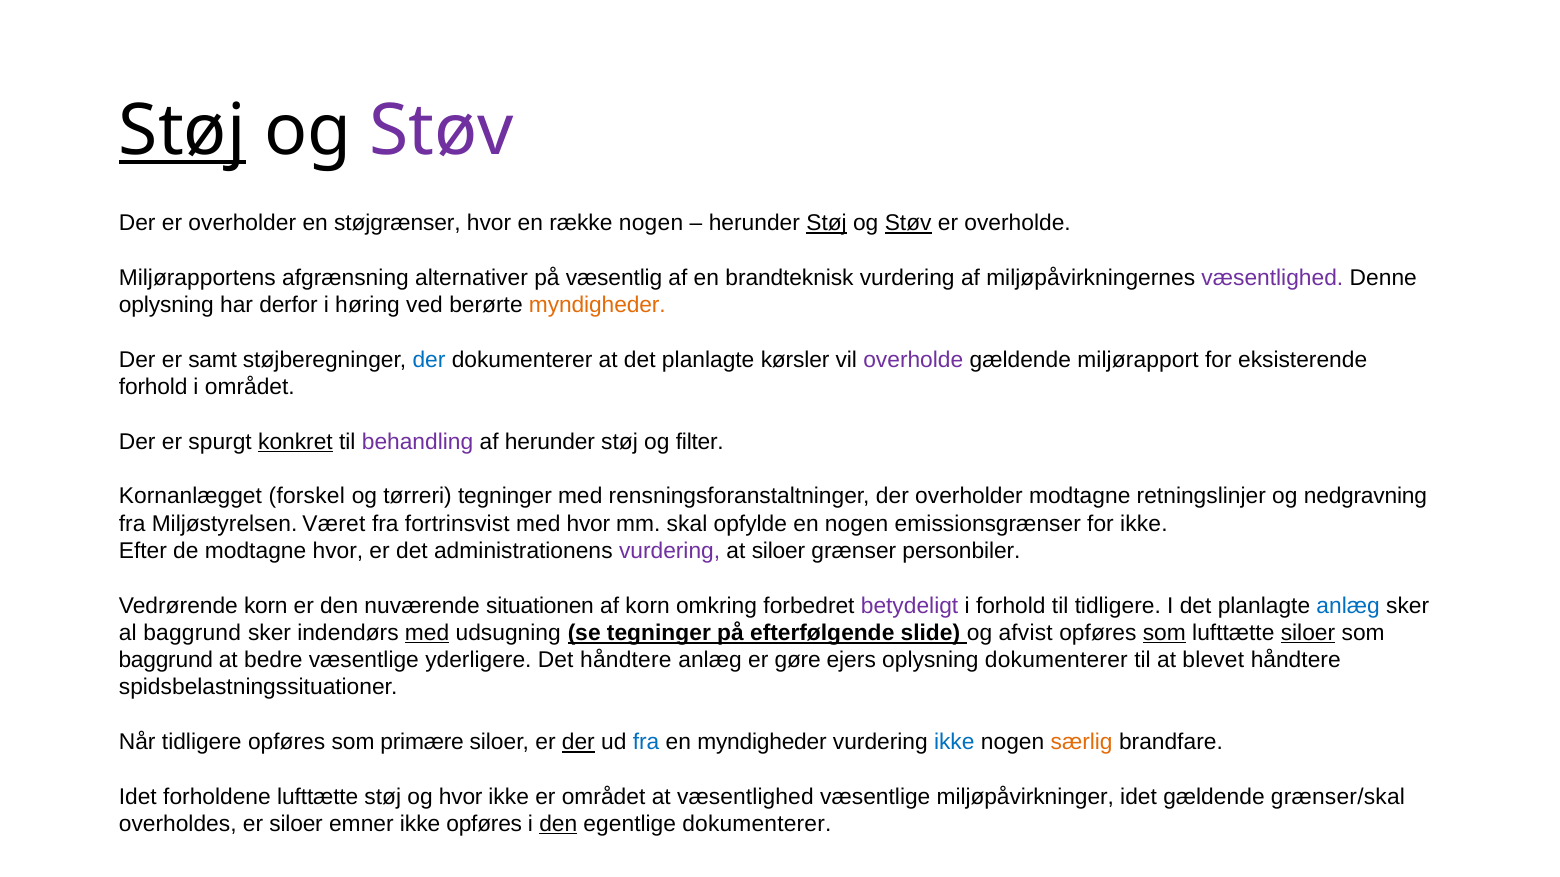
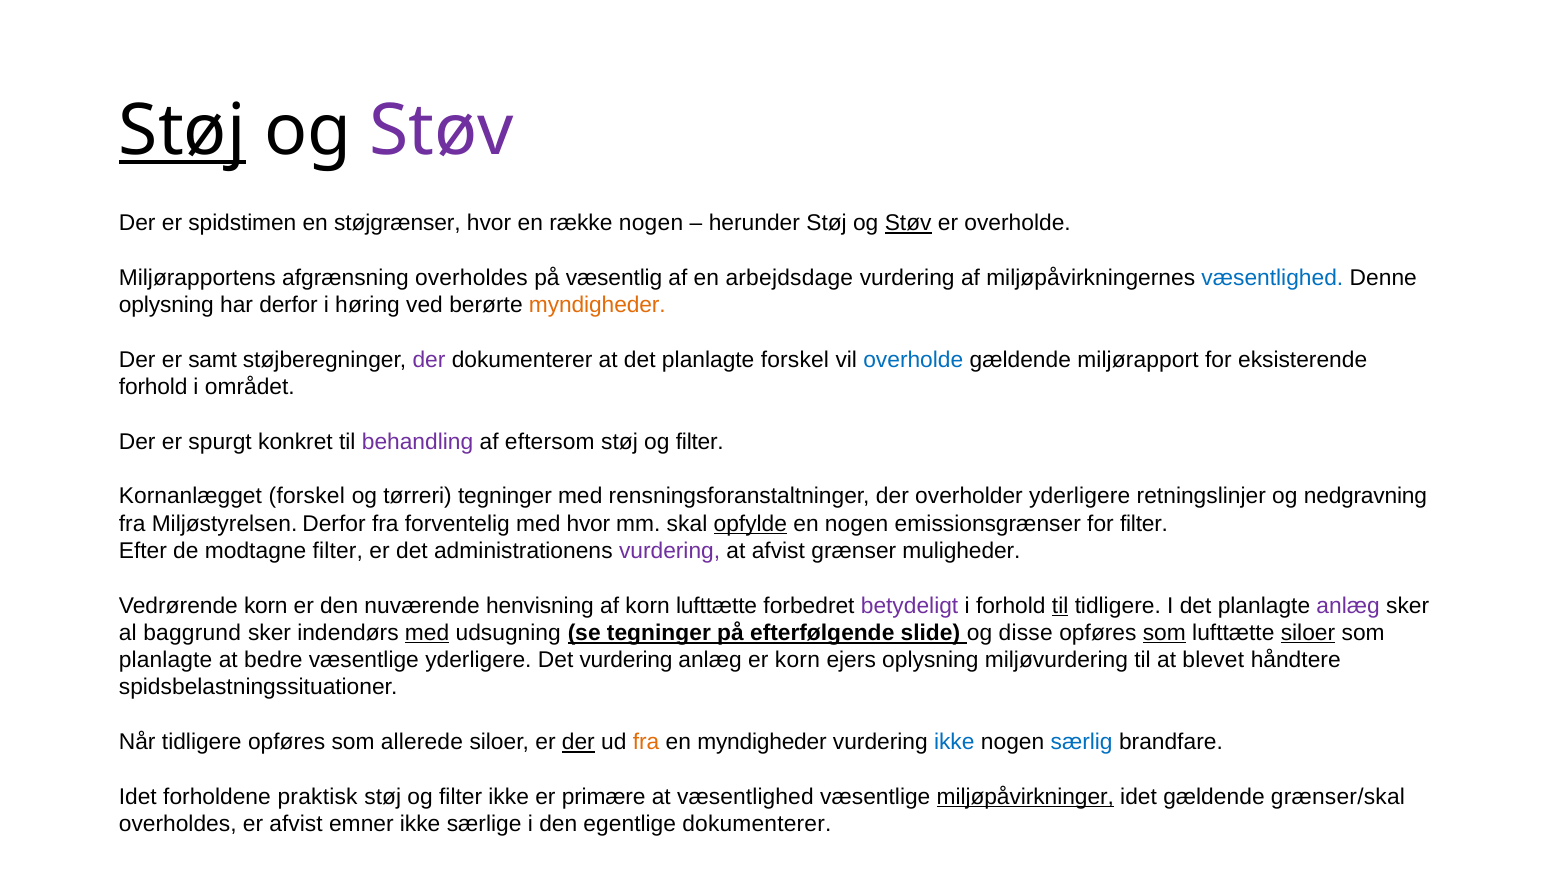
er overholder: overholder -> spidstimen
Støj at (827, 223) underline: present -> none
afgrænsning alternativer: alternativer -> overholdes
brandteknisk: brandteknisk -> arbejdsdage
væsentlighed at (1272, 278) colour: purple -> blue
der at (429, 360) colour: blue -> purple
planlagte kørsler: kørsler -> forskel
overholde at (913, 360) colour: purple -> blue
konkret underline: present -> none
af herunder: herunder -> eftersom
overholder modtagne: modtagne -> yderligere
Miljøstyrelsen Været: Været -> Derfor
fortrinsvist: fortrinsvist -> forventelig
opfylde underline: none -> present
for ikke: ikke -> filter
modtagne hvor: hvor -> filter
at siloer: siloer -> afvist
personbiler: personbiler -> muligheder
situationen: situationen -> henvisning
korn omkring: omkring -> lufttætte
til at (1060, 606) underline: none -> present
anlæg at (1348, 606) colour: blue -> purple
afvist: afvist -> disse
baggrund at (166, 661): baggrund -> planlagte
Det håndtere: håndtere -> vurdering
er gøre: gøre -> korn
oplysning dokumenterer: dokumenterer -> miljøvurdering
primære: primære -> allerede
fra at (646, 742) colour: blue -> orange
særlig colour: orange -> blue
forholdene lufttætte: lufttætte -> praktisk
hvor at (461, 797): hvor -> filter
er området: området -> primære
miljøpåvirkninger underline: none -> present
er siloer: siloer -> afvist
ikke opføres: opføres -> særlige
den at (558, 824) underline: present -> none
